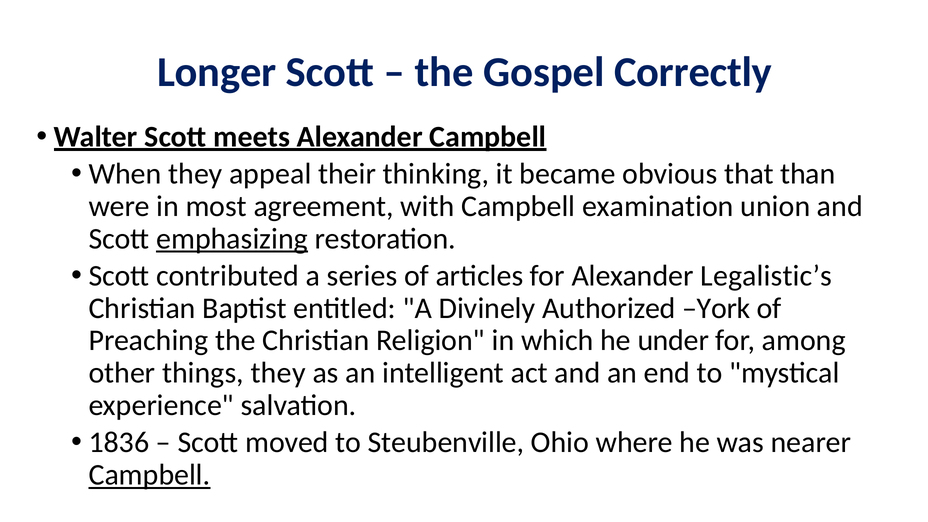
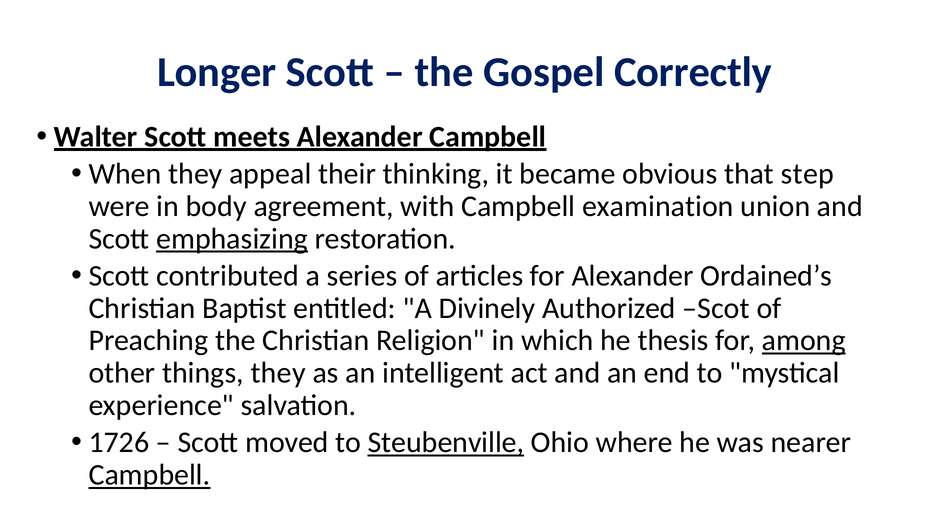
than: than -> step
most: most -> body
Legalistic’s: Legalistic’s -> Ordained’s
York: York -> Scot
under: under -> thesis
among underline: none -> present
1836: 1836 -> 1726
Steubenville underline: none -> present
